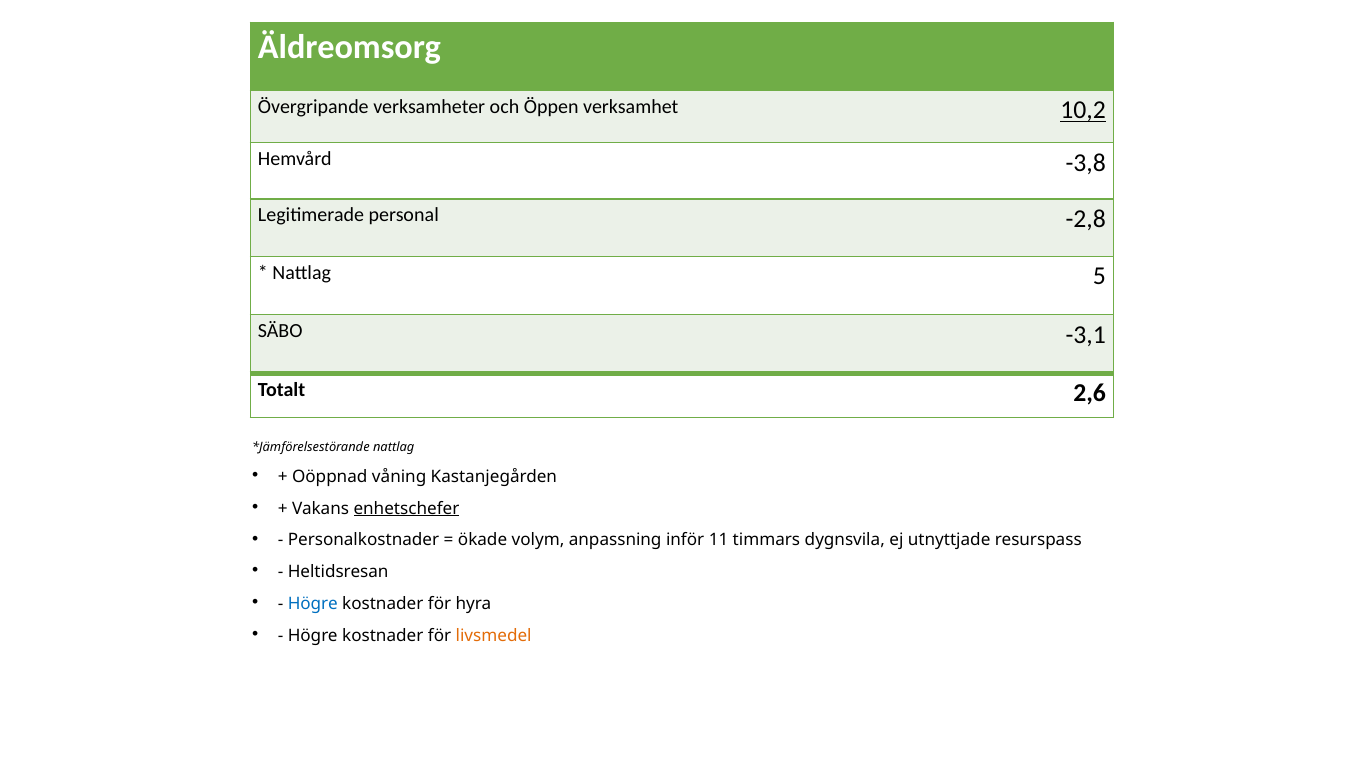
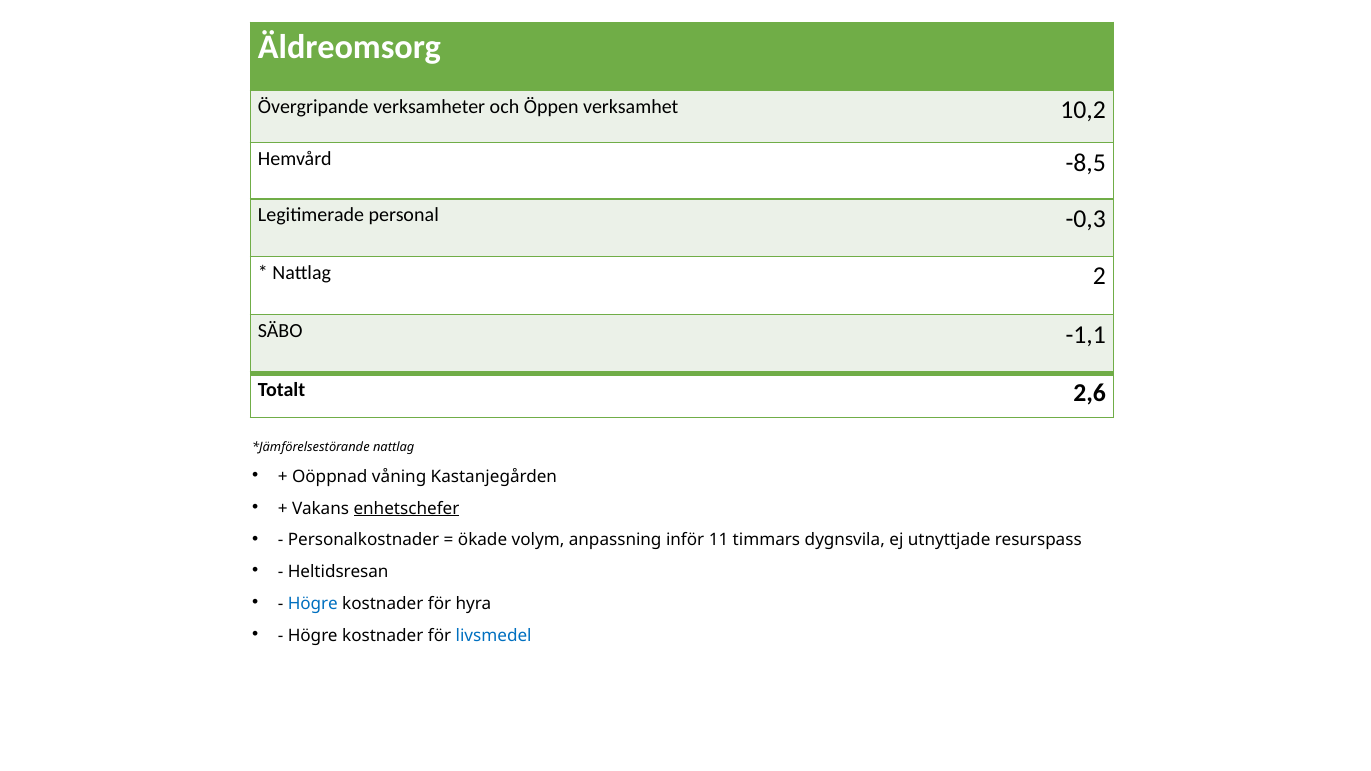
10,2 underline: present -> none
-3,8: -3,8 -> -8,5
-2,8: -2,8 -> -0,3
5: 5 -> 2
-3,1: -3,1 -> -1,1
livsmedel colour: orange -> blue
